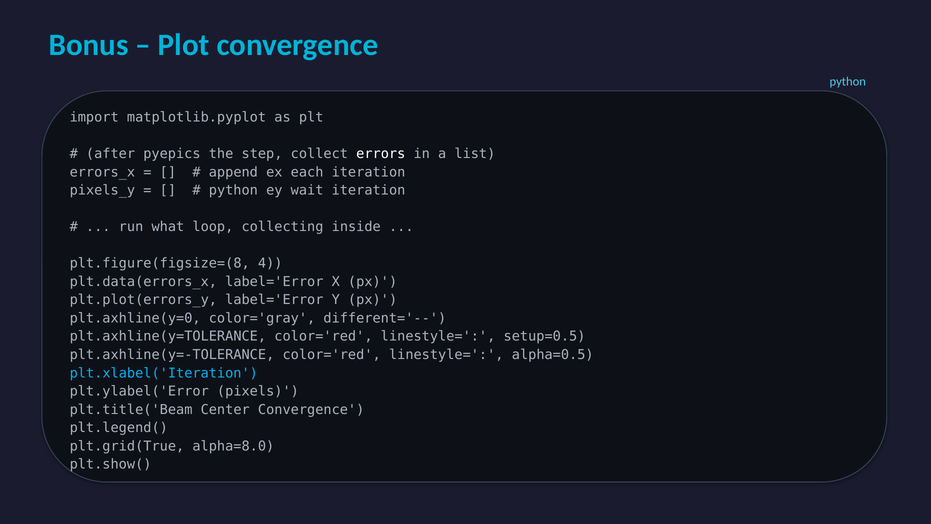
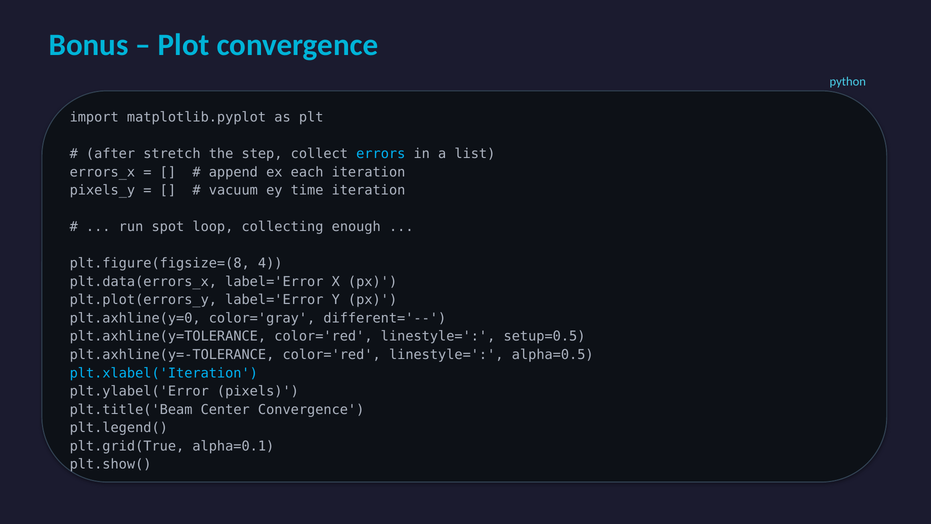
pyepics: pyepics -> stretch
errors colour: white -> light blue
python at (233, 190): python -> vacuum
wait: wait -> time
what: what -> spot
inside: inside -> enough
alpha=8.0: alpha=8.0 -> alpha=0.1
